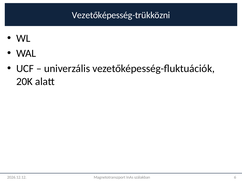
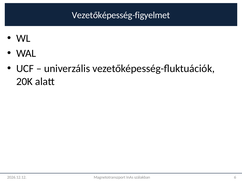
Vezetőképesség-trükközni: Vezetőképesség-trükközni -> Vezetőképesség-figyelmet
